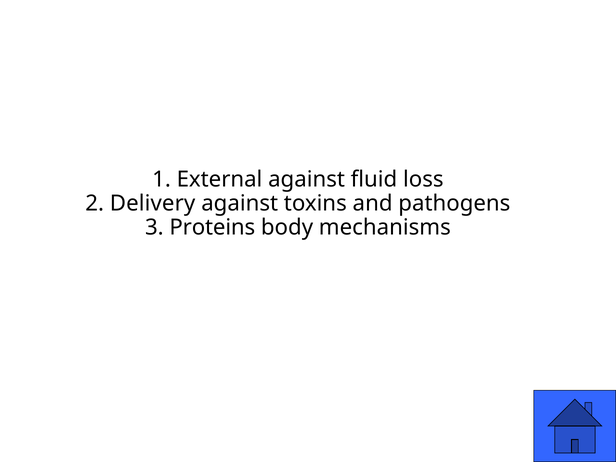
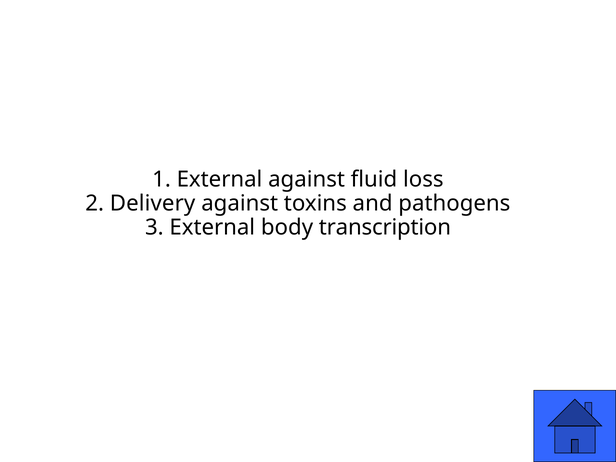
3 Proteins: Proteins -> External
mechanisms: mechanisms -> transcription
